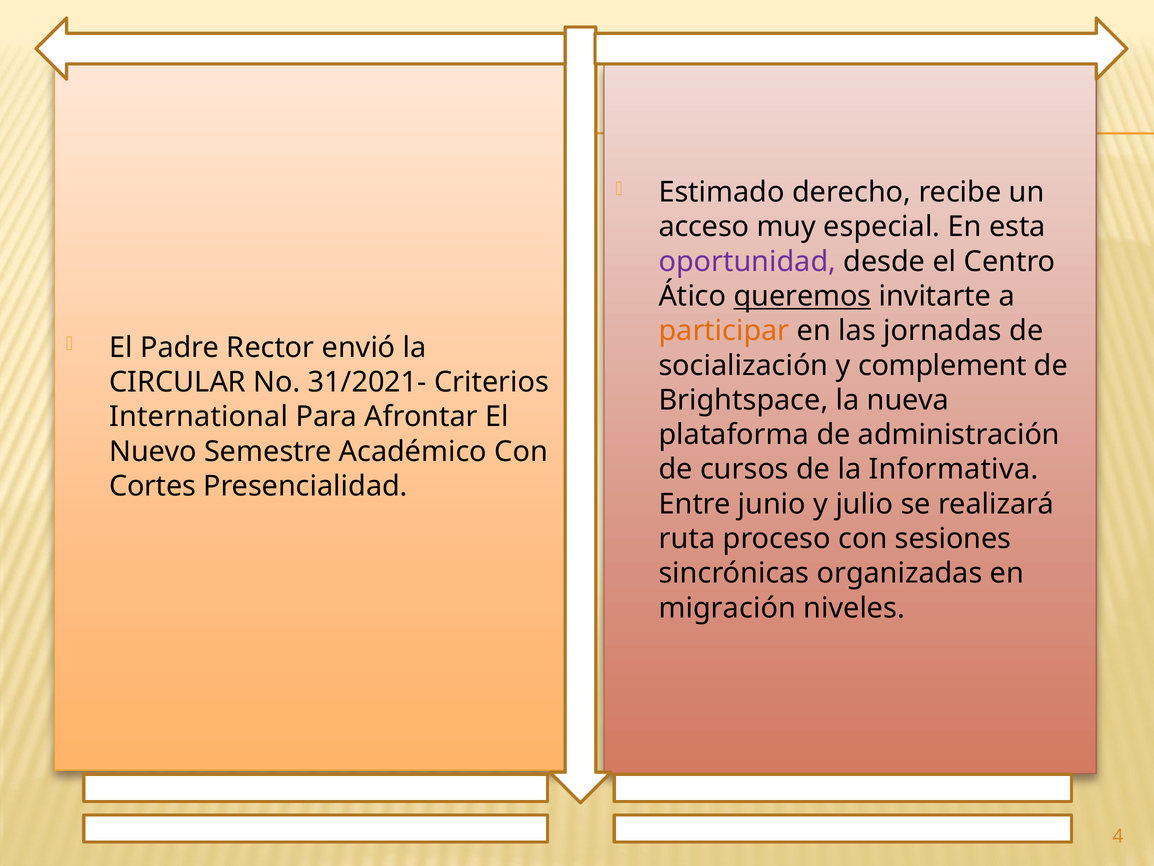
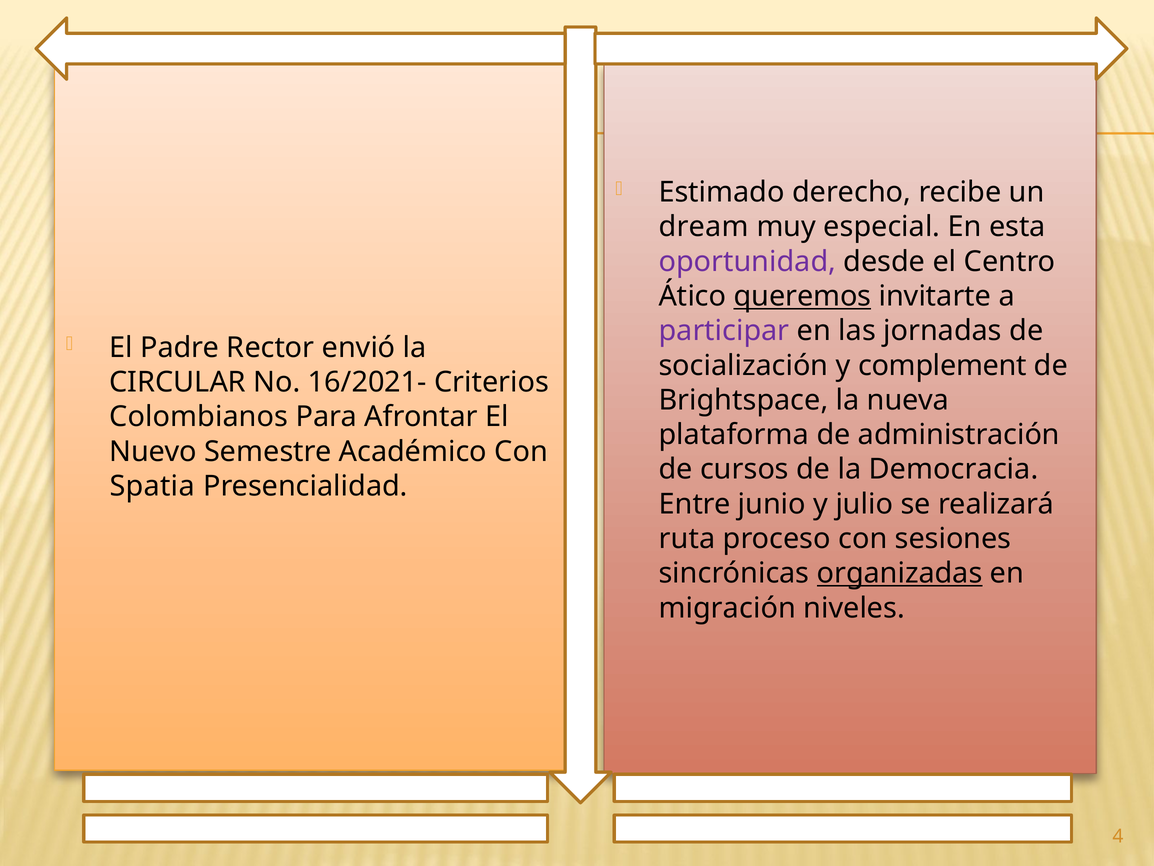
acceso: acceso -> dream
participar colour: orange -> purple
31/2021-: 31/2021- -> 16/2021-
International: International -> Colombianos
Informativa: Informativa -> Democracia
Cortes: Cortes -> Spatia
organizadas underline: none -> present
